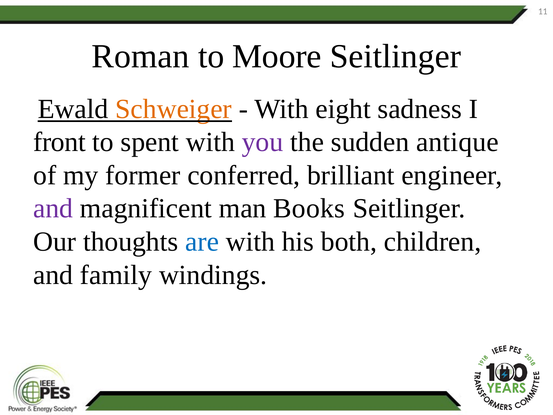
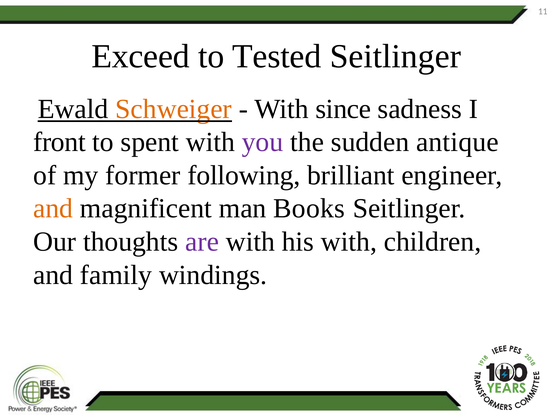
Roman: Roman -> Exceed
Moore: Moore -> Tested
eight: eight -> since
conferred: conferred -> following
and at (53, 208) colour: purple -> orange
are colour: blue -> purple
his both: both -> with
